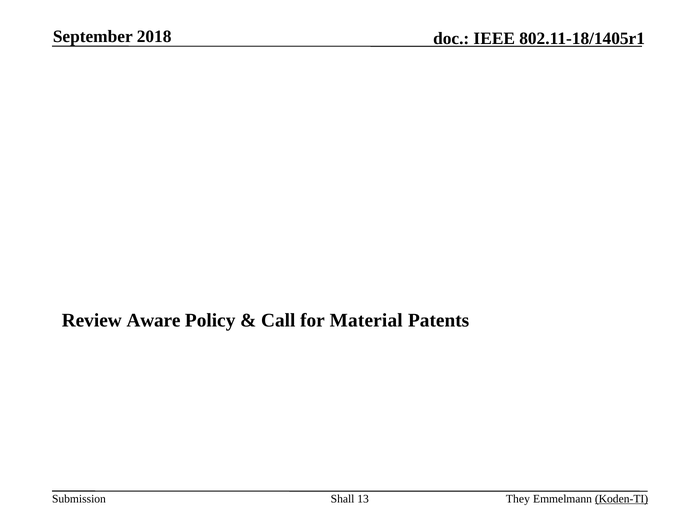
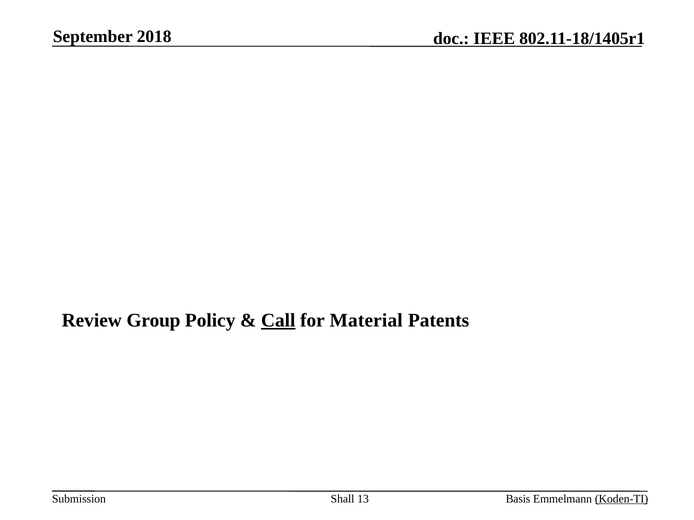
Aware: Aware -> Group
Call underline: none -> present
They: They -> Basis
